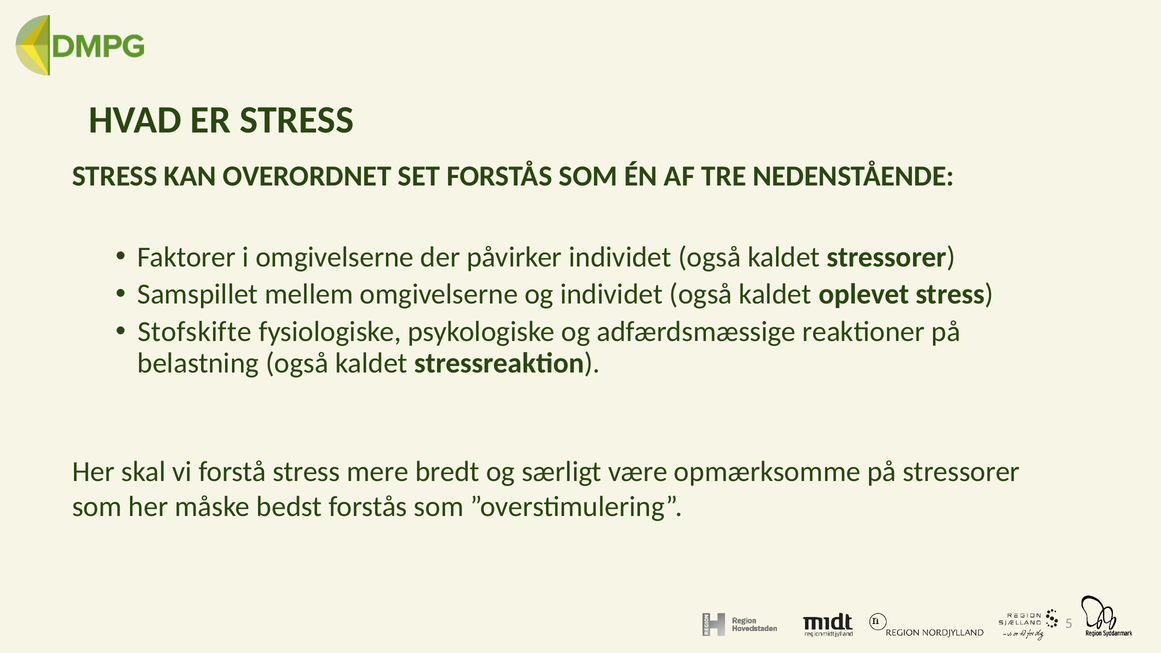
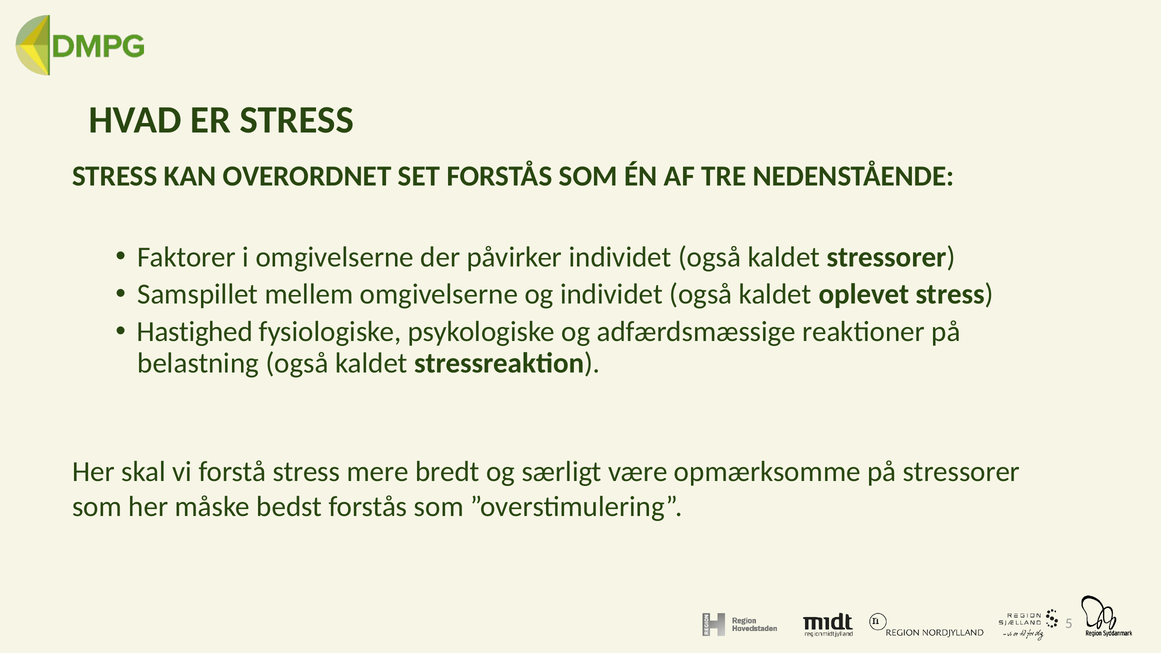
Stofskifte: Stofskifte -> Hastighed
